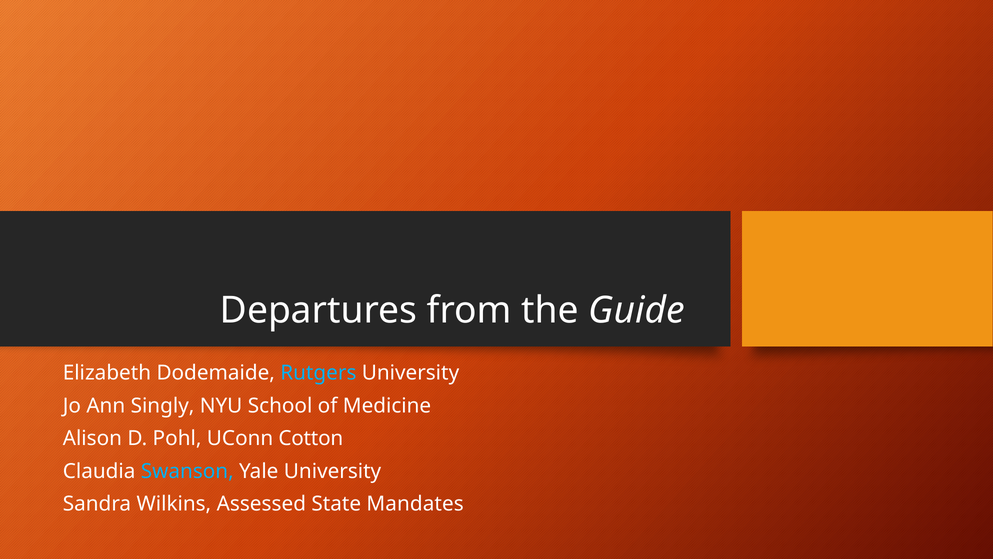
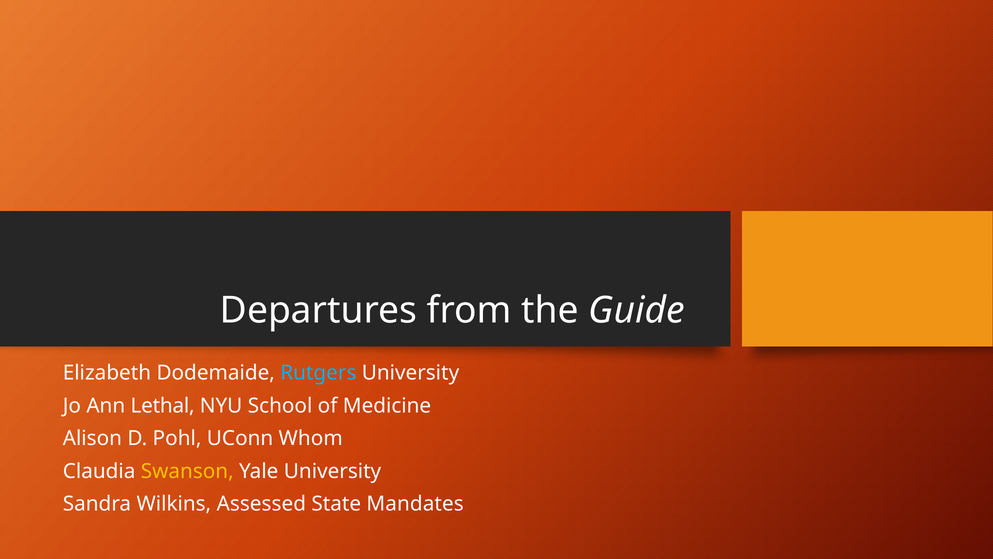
Singly: Singly -> Lethal
Cotton: Cotton -> Whom
Swanson colour: light blue -> yellow
